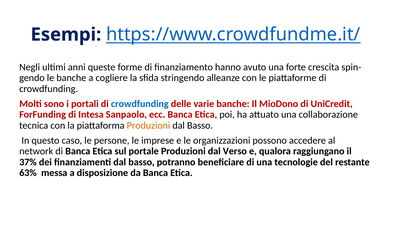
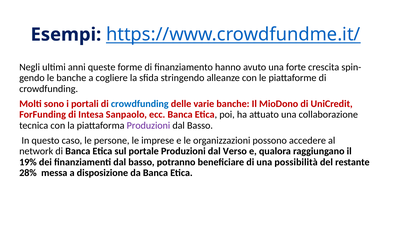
Produzioni at (148, 125) colour: orange -> purple
37%: 37% -> 19%
tecnologie: tecnologie -> possibilità
63%: 63% -> 28%
